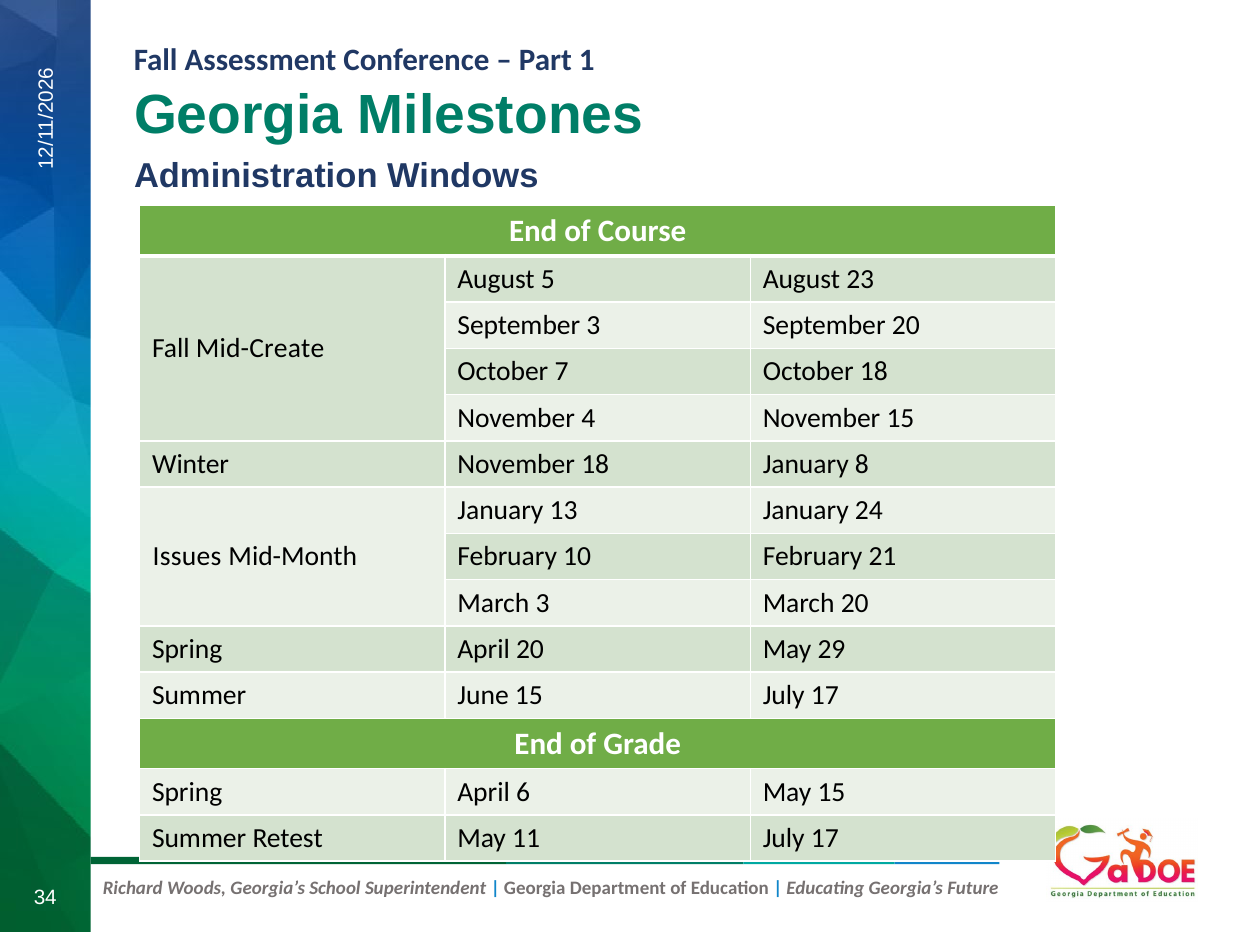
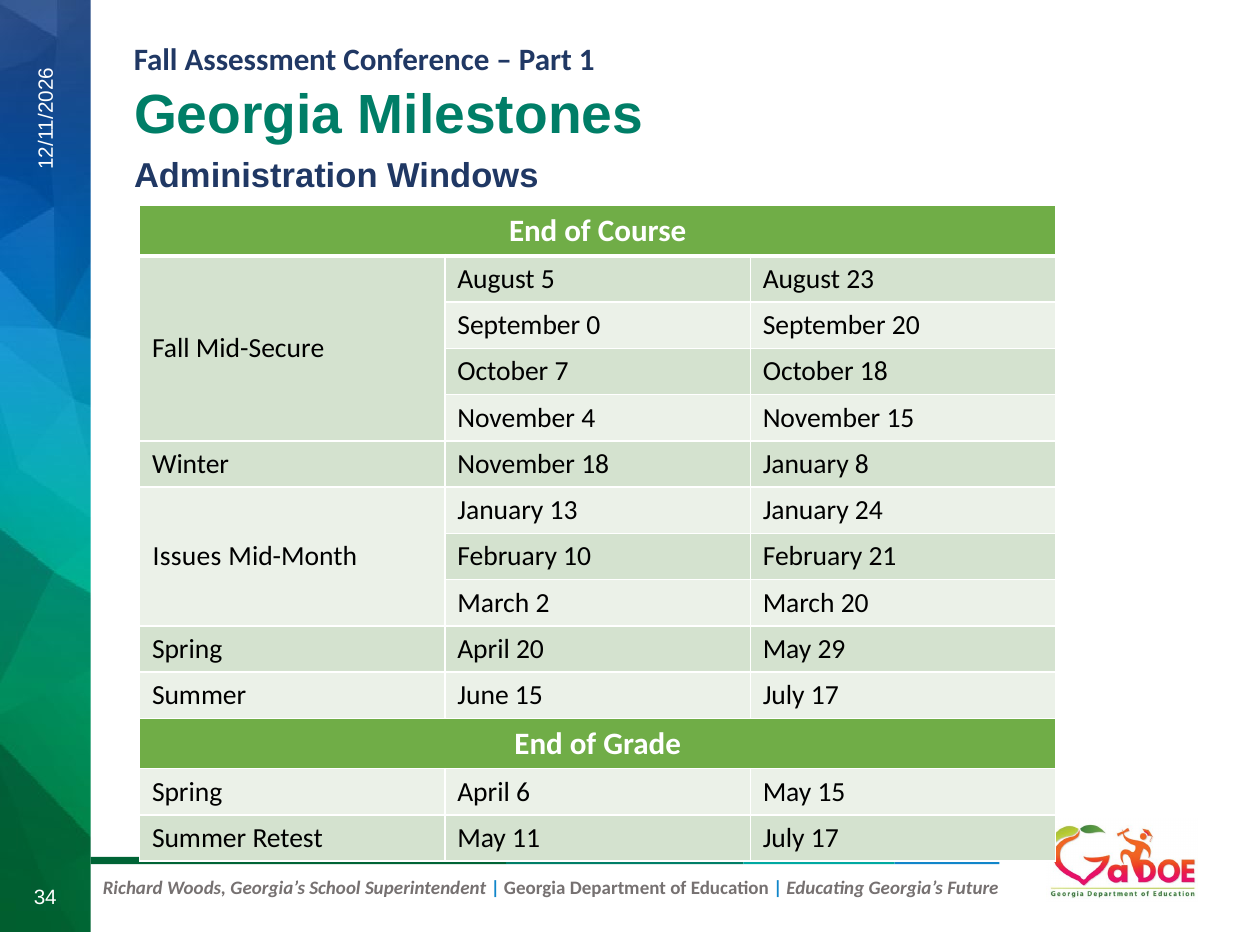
September 3: 3 -> 0
Mid-Create: Mid-Create -> Mid-Secure
March 3: 3 -> 2
